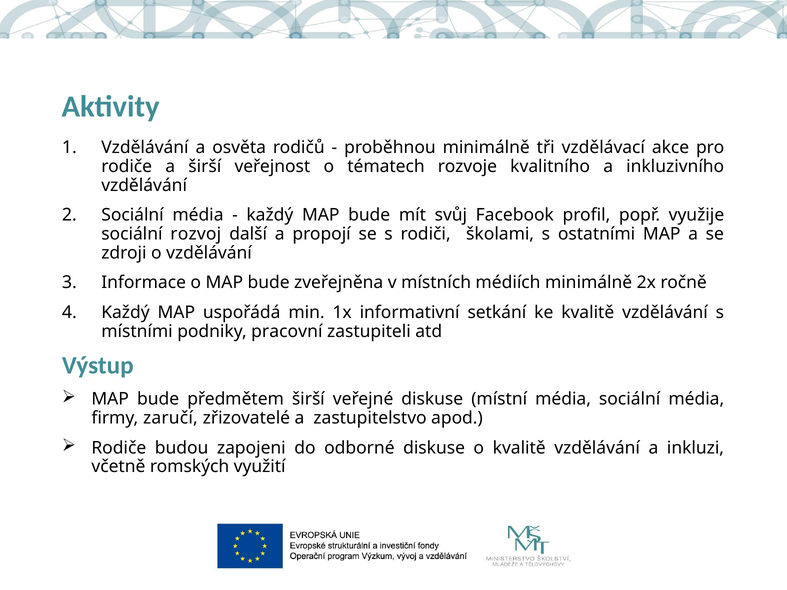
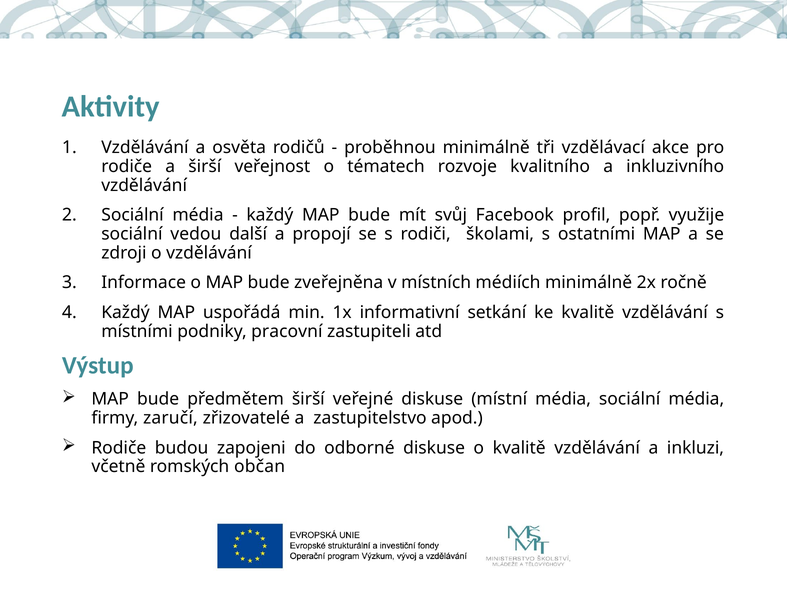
rozvoj: rozvoj -> vedou
využití: využití -> občan
